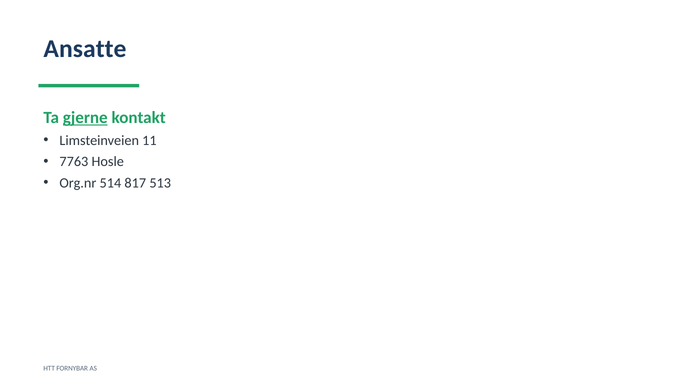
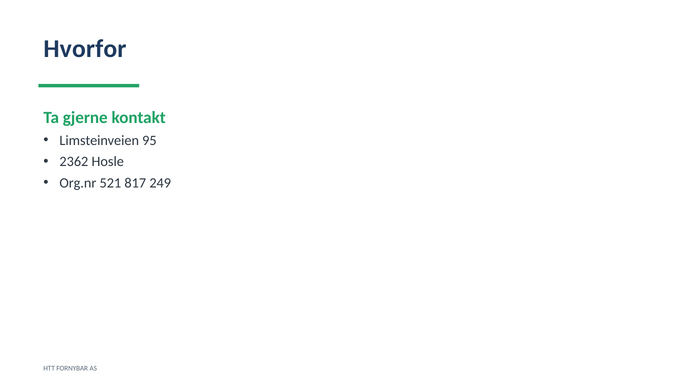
Ansatte: Ansatte -> Hvorfor
gjerne underline: present -> none
11: 11 -> 95
7763: 7763 -> 2362
514: 514 -> 521
513: 513 -> 249
